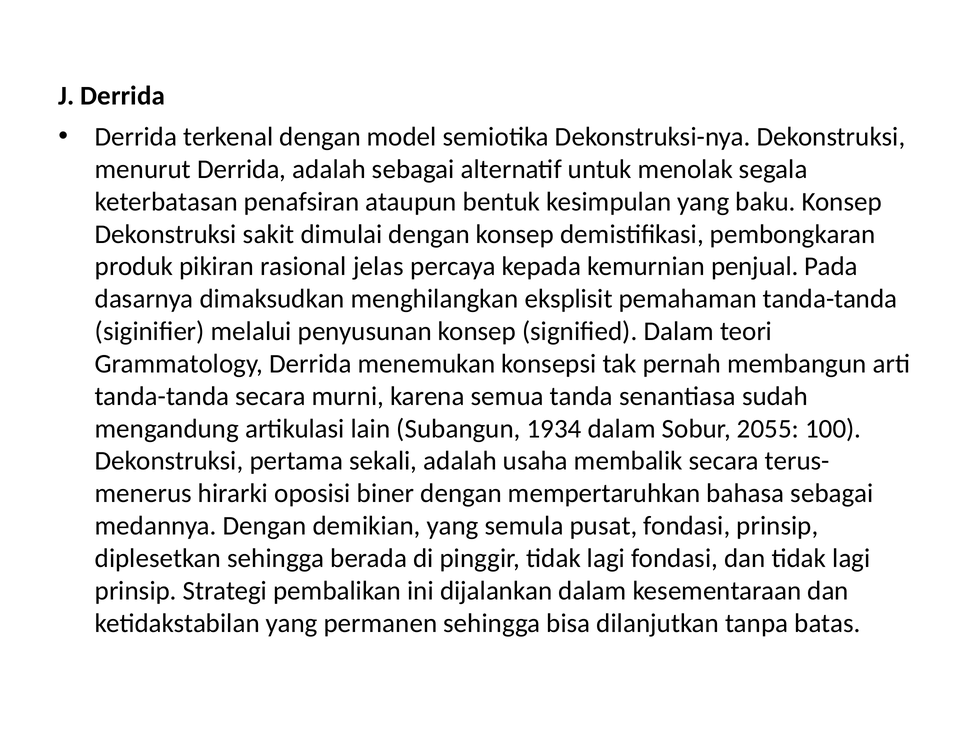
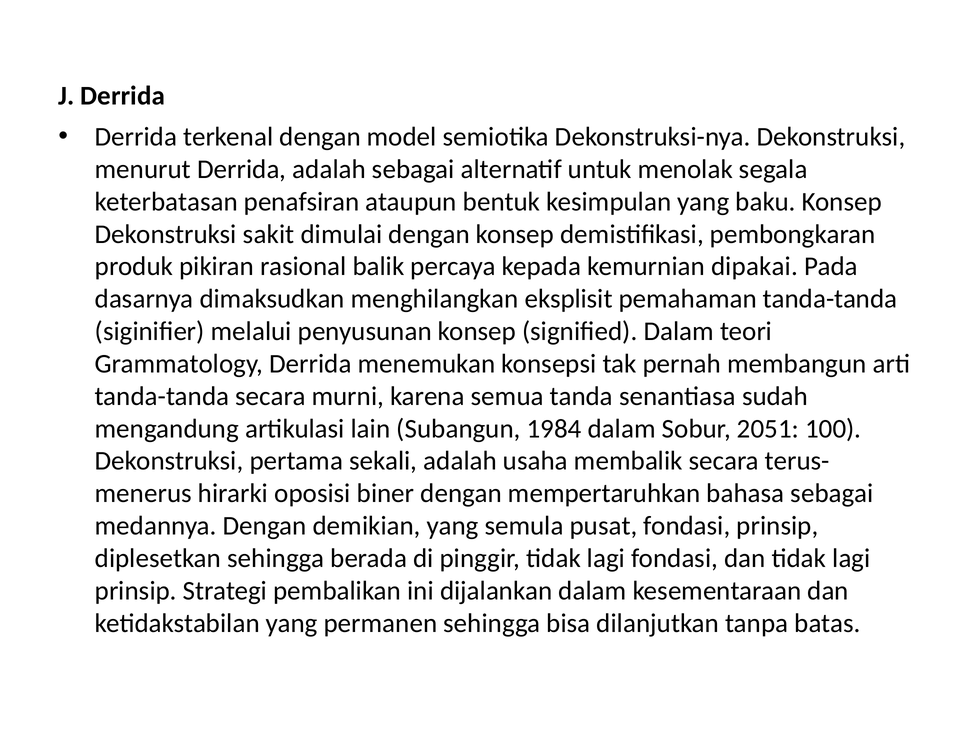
jelas: jelas -> balik
penjual: penjual -> dipakai
1934: 1934 -> 1984
2055: 2055 -> 2051
